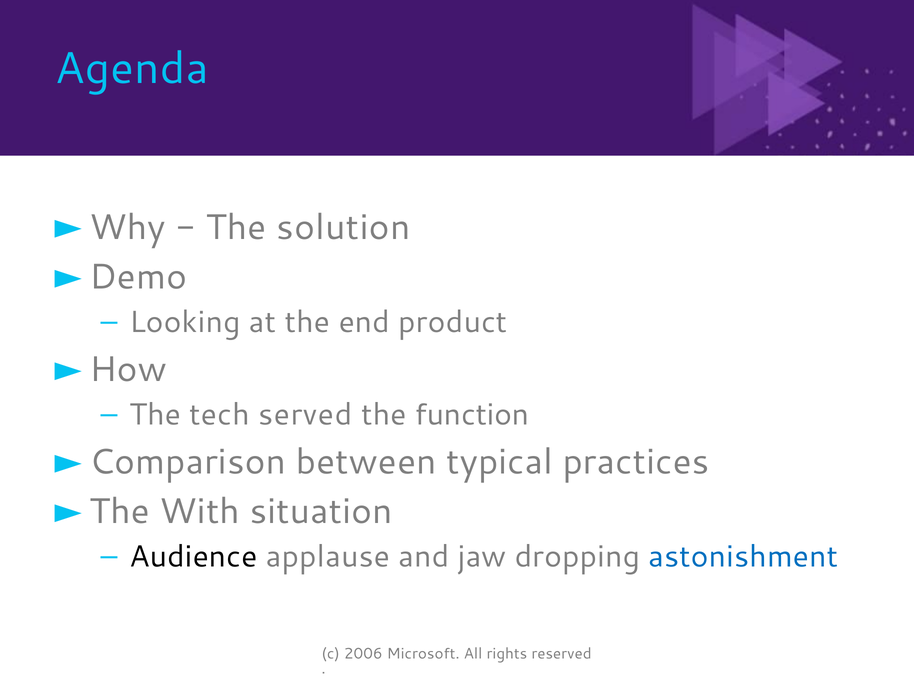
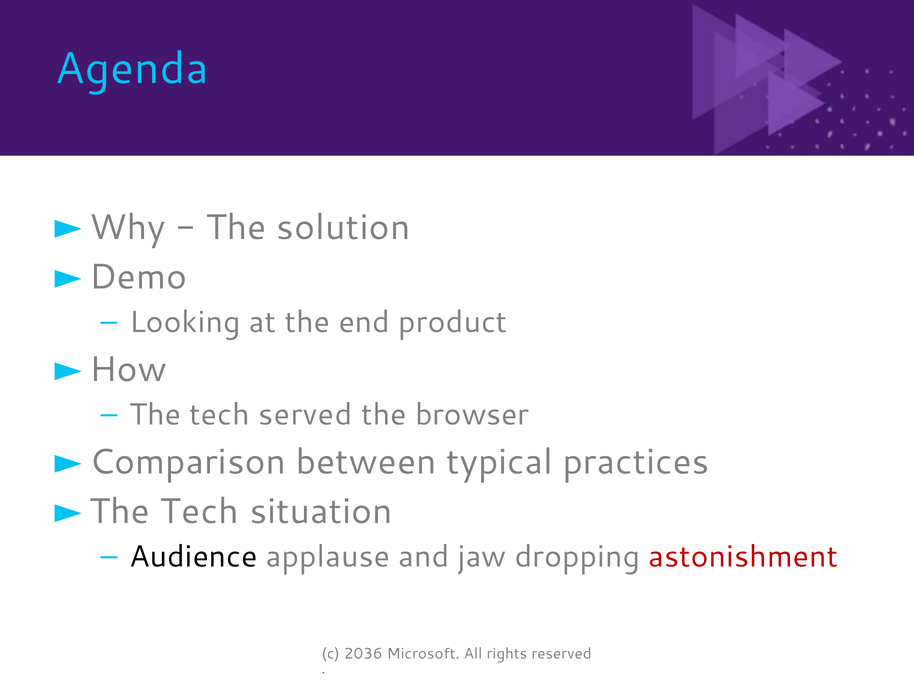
function: function -> browser
With at (200, 511): With -> Tech
astonishment colour: blue -> red
2006: 2006 -> 2036
